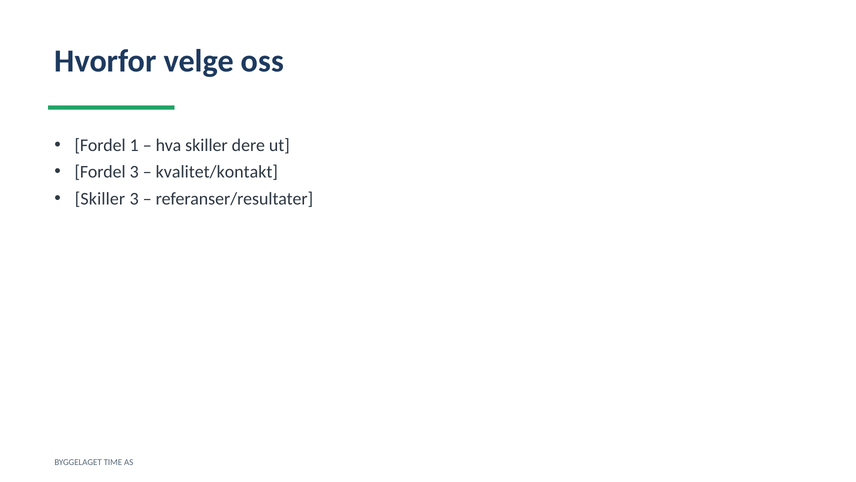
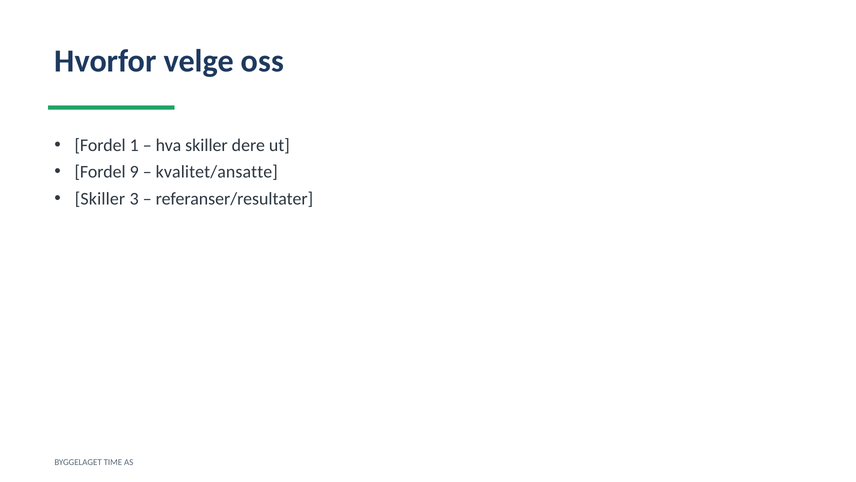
Fordel 3: 3 -> 9
kvalitet/kontakt: kvalitet/kontakt -> kvalitet/ansatte
